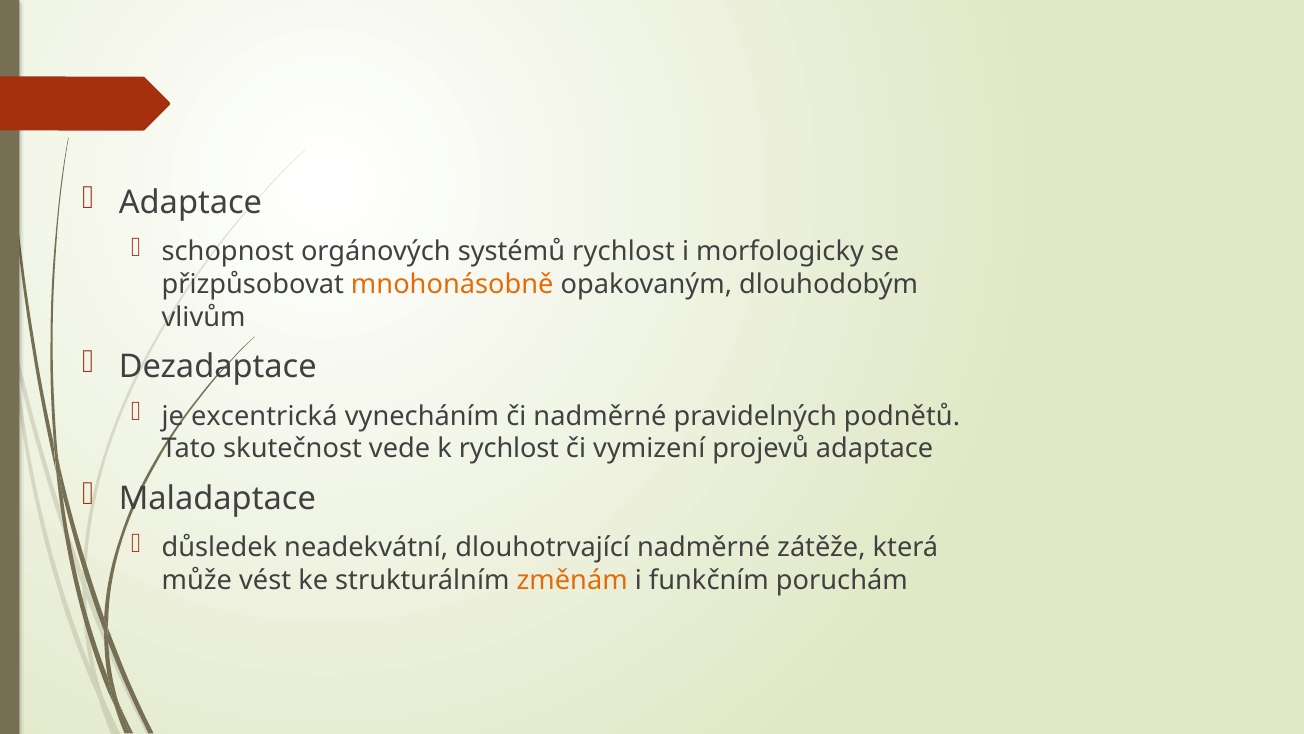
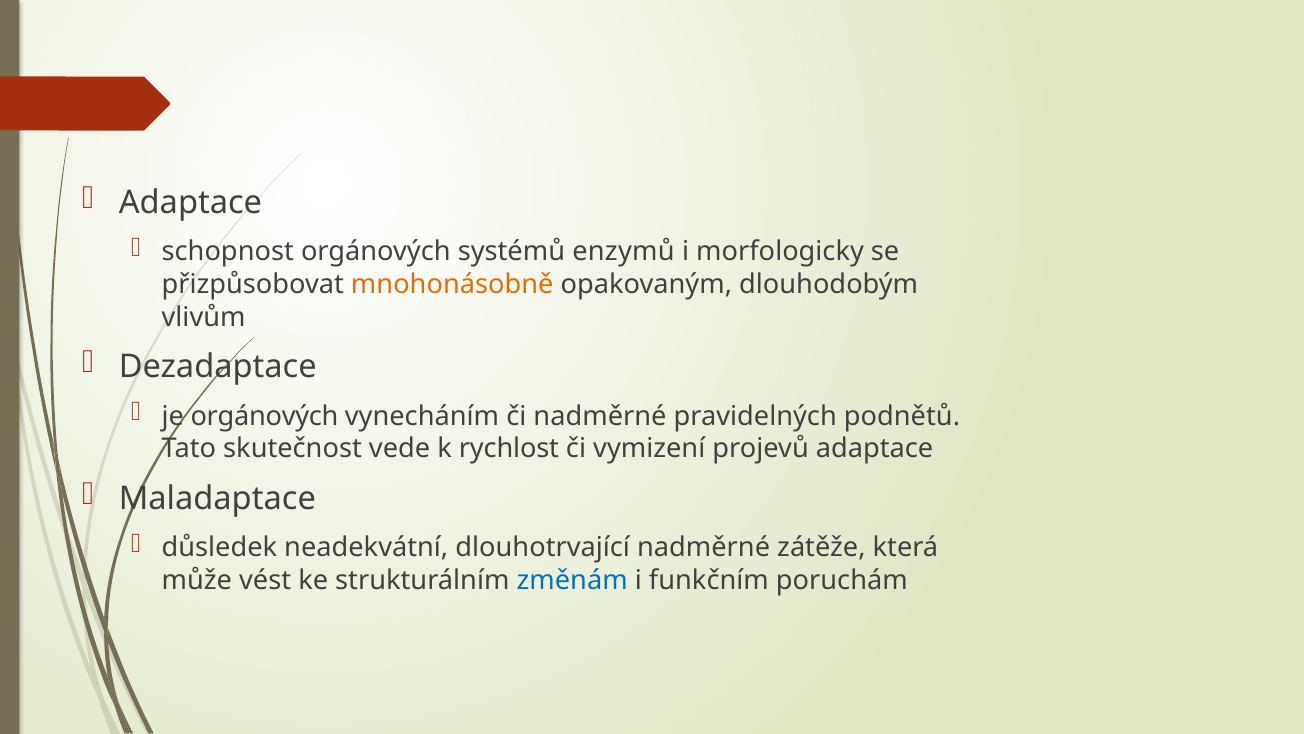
systémů rychlost: rychlost -> enzymů
je excentrická: excentrická -> orgánových
změnám colour: orange -> blue
